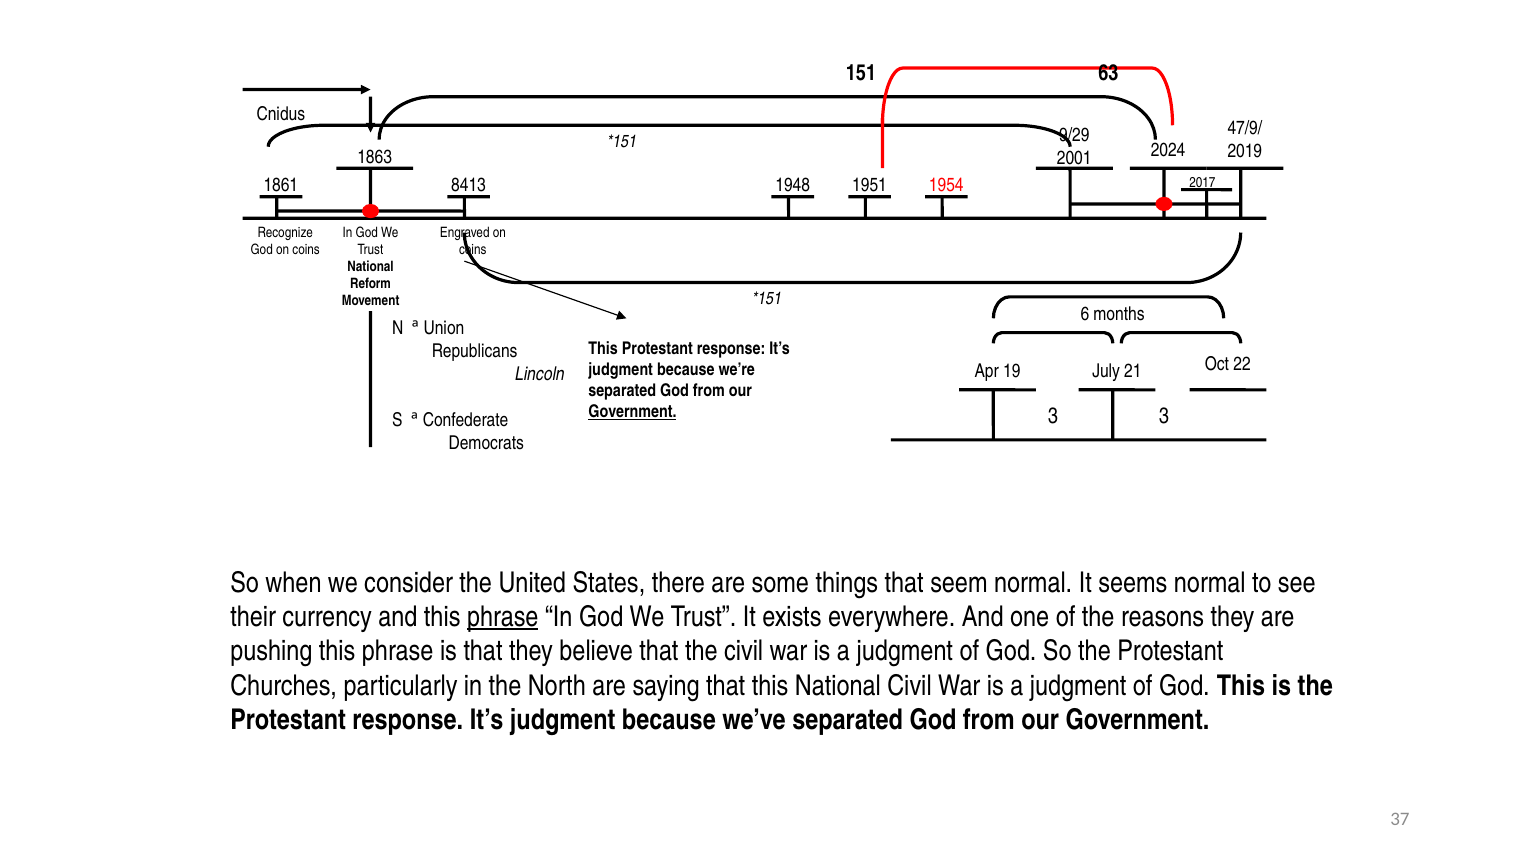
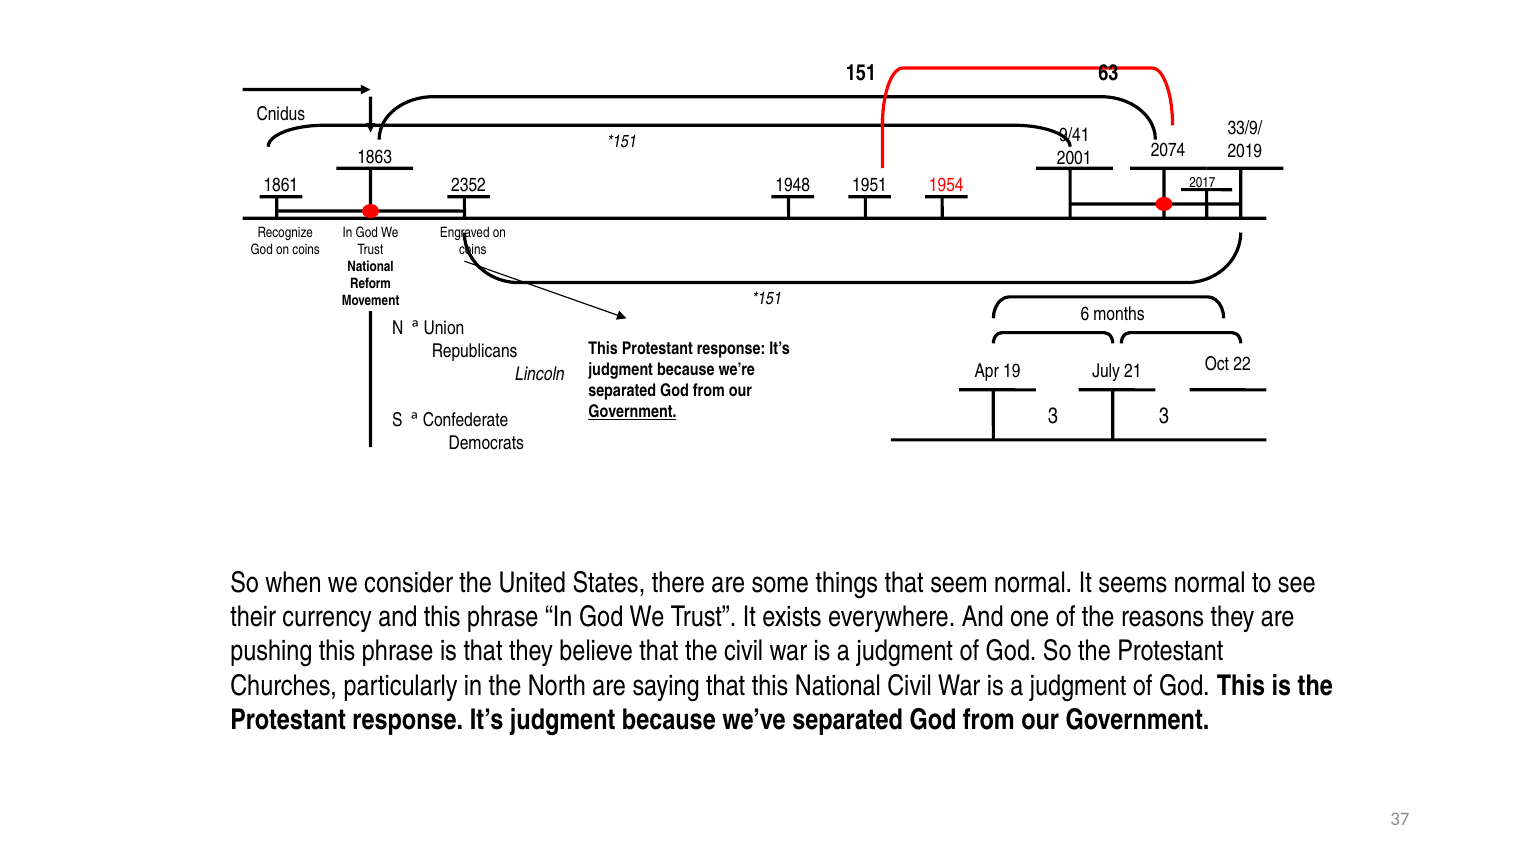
47/9/: 47/9/ -> 33/9/
9/29: 9/29 -> 9/41
2024: 2024 -> 2074
8413: 8413 -> 2352
phrase at (503, 617) underline: present -> none
